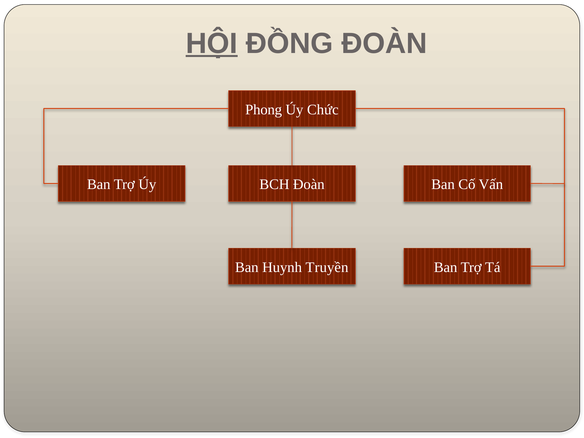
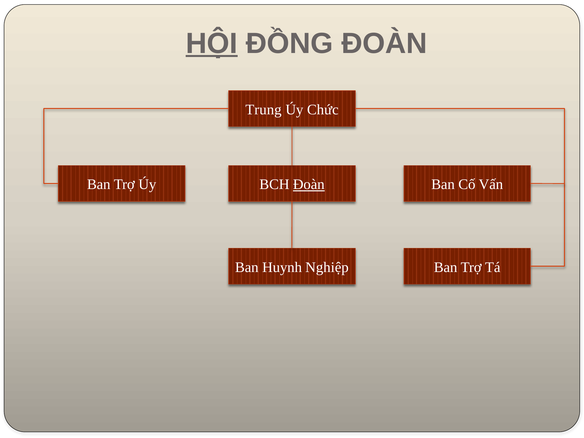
Phong: Phong -> Trung
Đoàn at (309, 184) underline: none -> present
Truyền: Truyền -> Nghiệp
